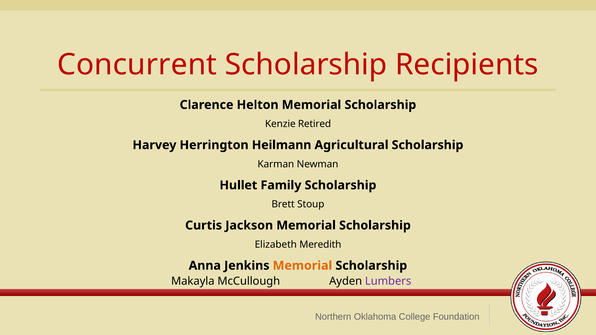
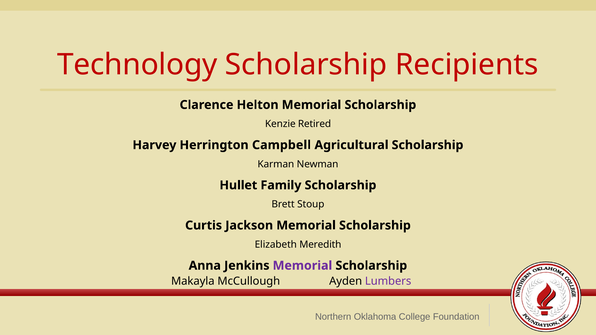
Concurrent: Concurrent -> Technology
Heilmann: Heilmann -> Campbell
Memorial at (302, 266) colour: orange -> purple
